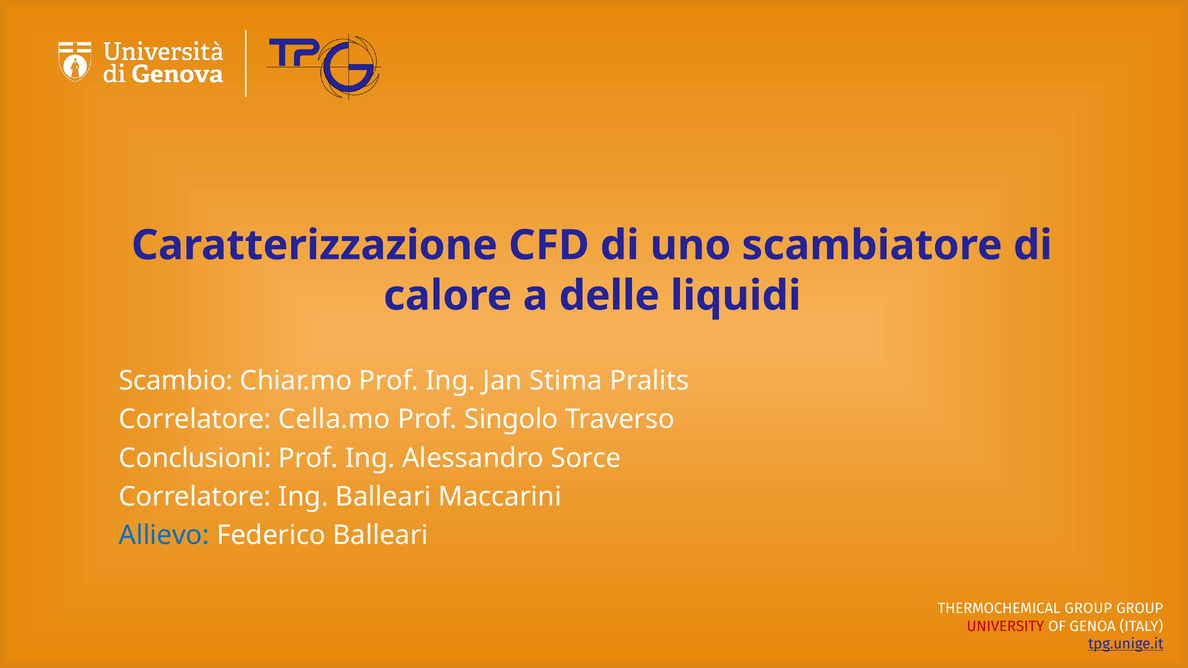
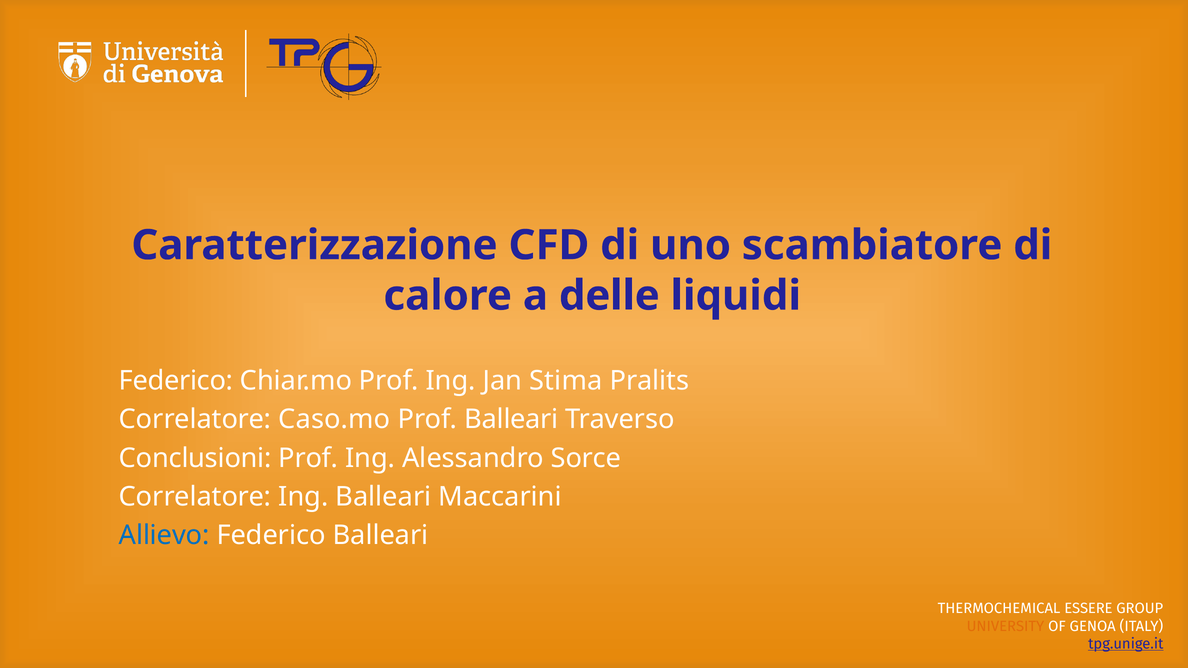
Scambio at (176, 381): Scambio -> Federico
Cella.mo: Cella.mo -> Caso.mo
Prof Singolo: Singolo -> Balleari
THERMOCHEMICAL GROUP: GROUP -> ESSERE
UNIVERSITY colour: red -> orange
